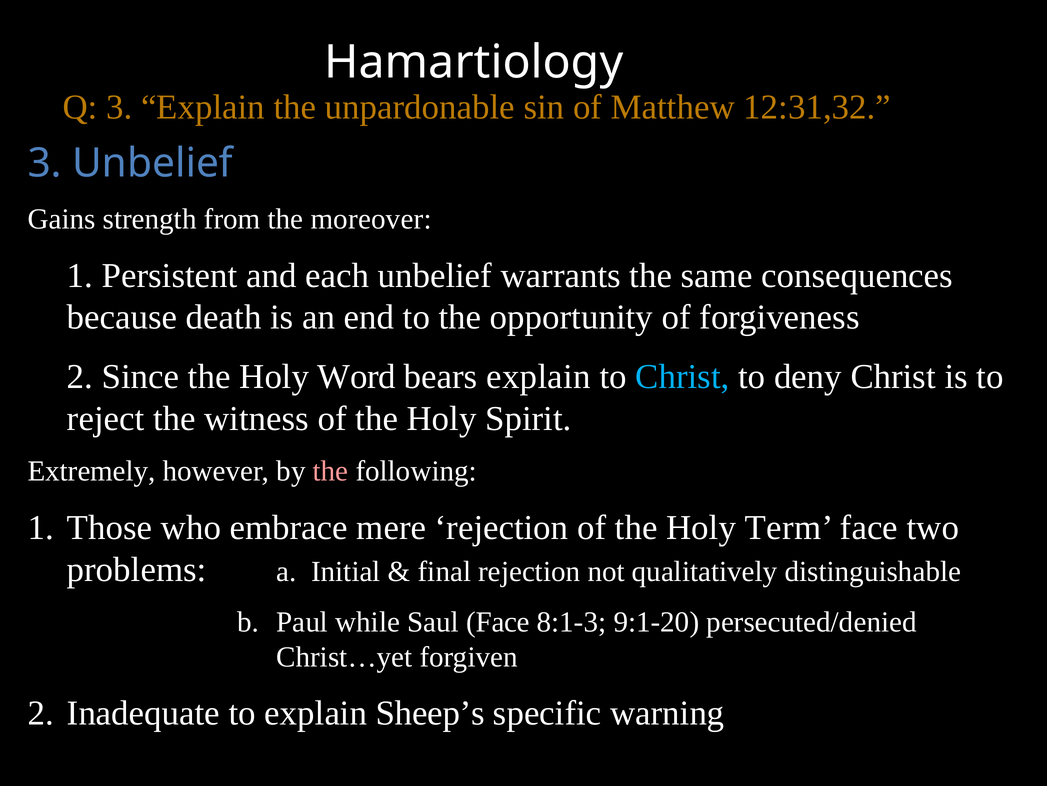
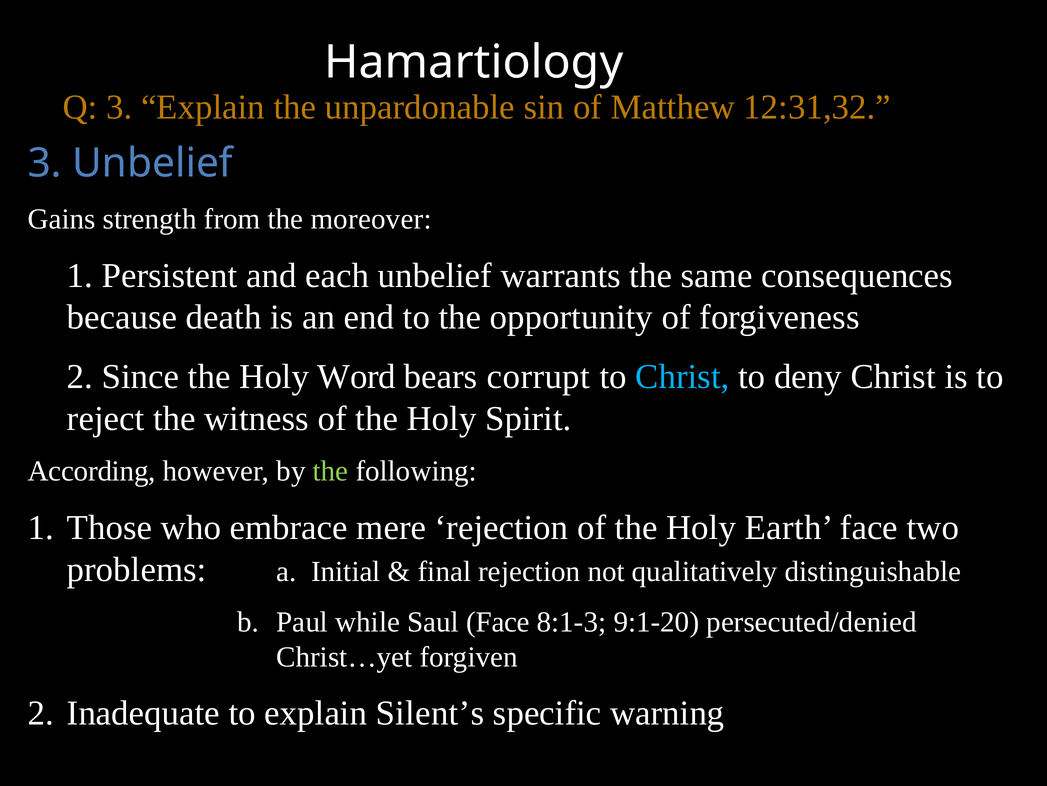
bears explain: explain -> corrupt
Extremely: Extremely -> According
the at (331, 471) colour: pink -> light green
Term: Term -> Earth
Sheep’s: Sheep’s -> Silent’s
